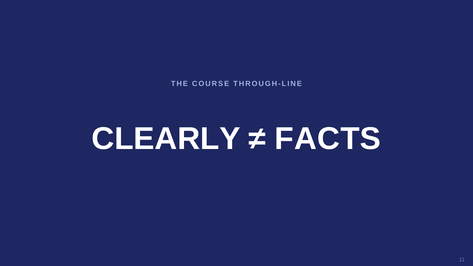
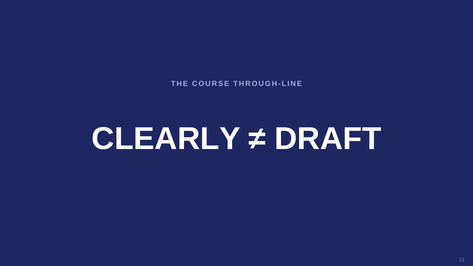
FACTS: FACTS -> DRAFT
